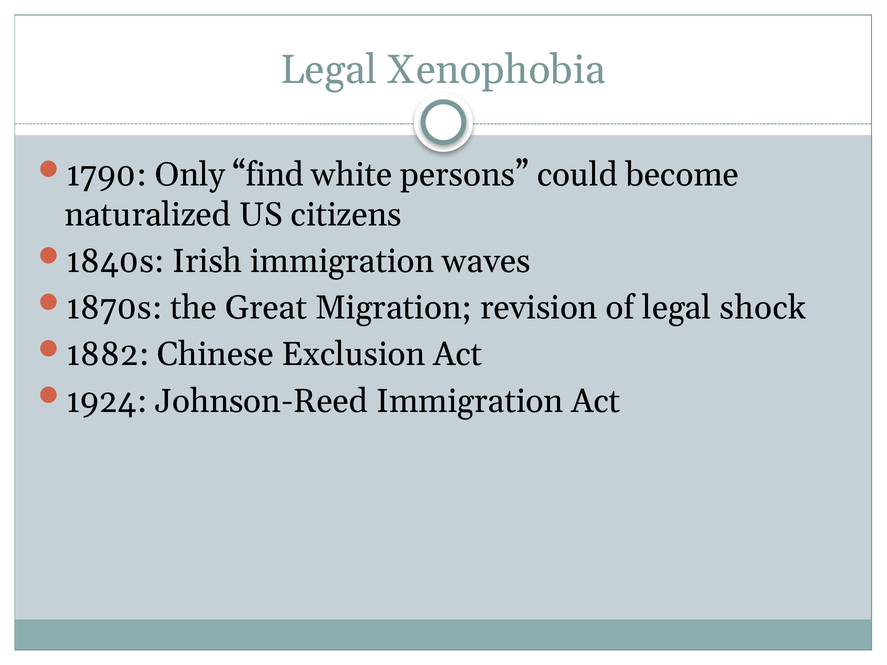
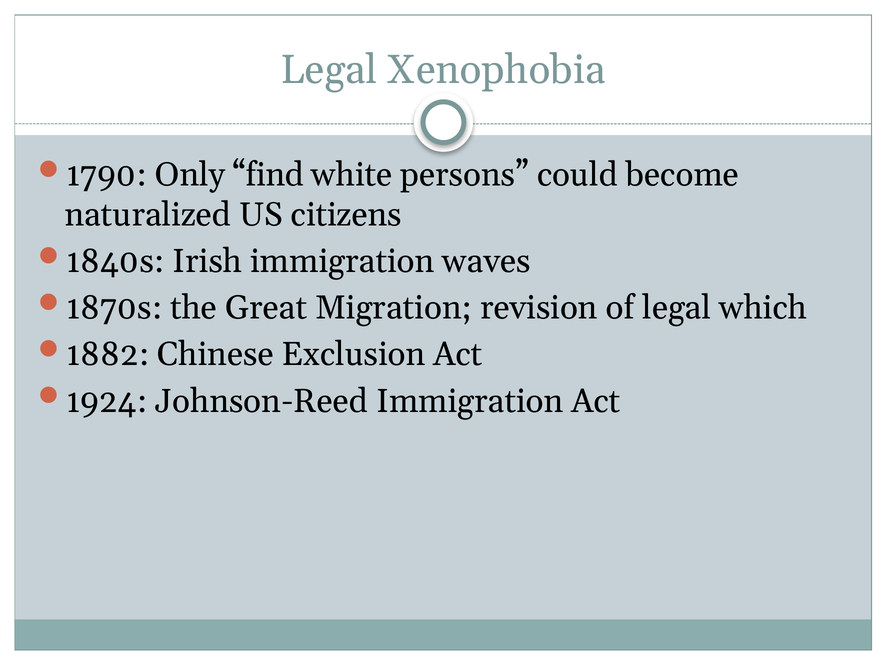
shock: shock -> which
